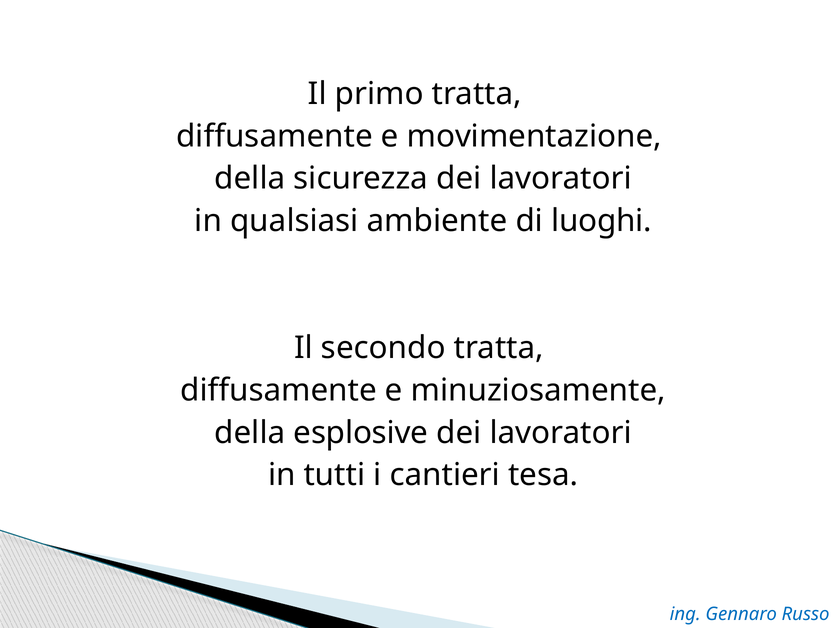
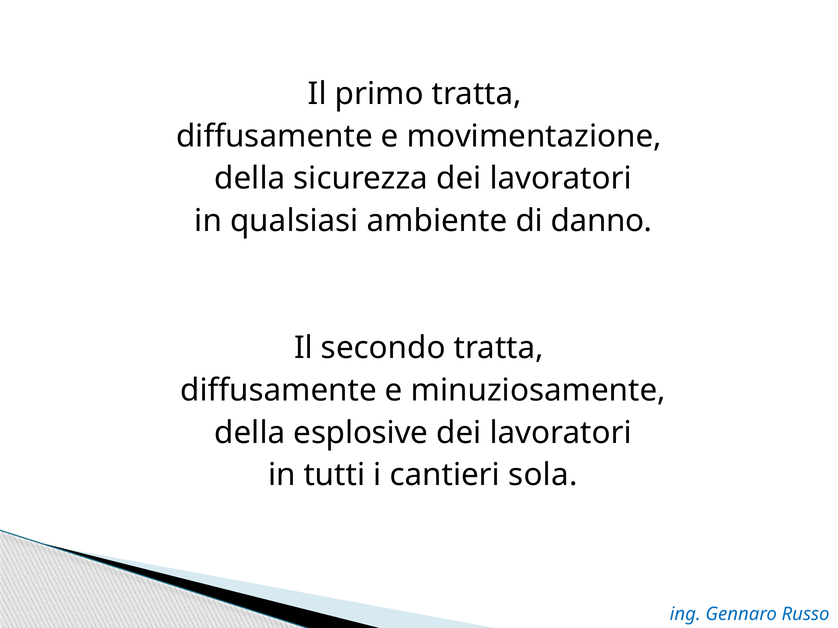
luoghi: luoghi -> danno
tesa: tesa -> sola
